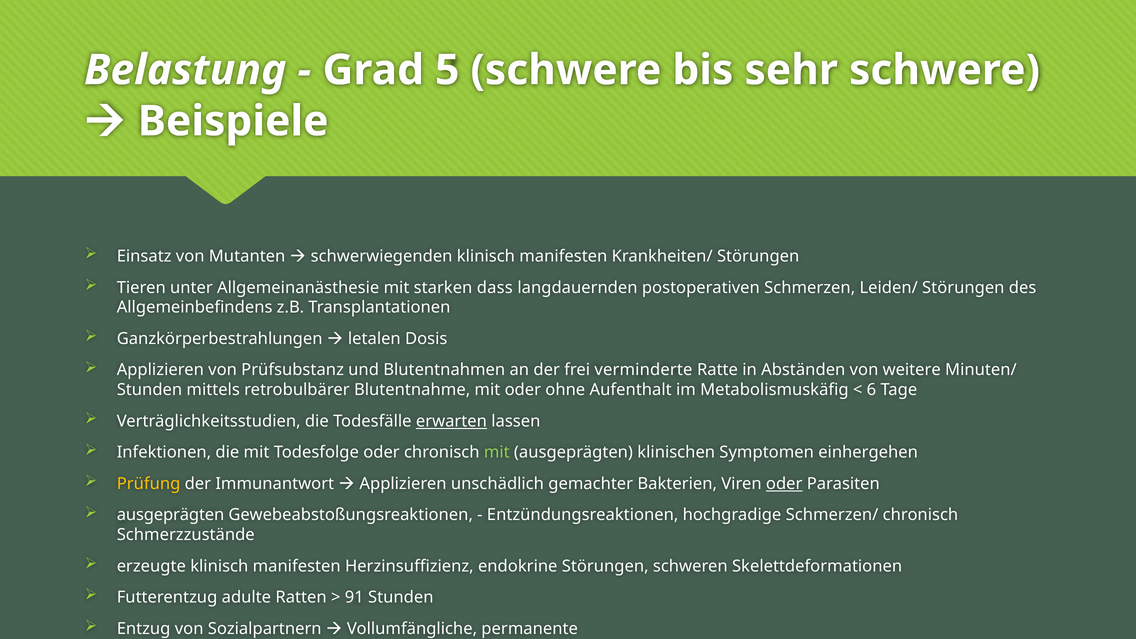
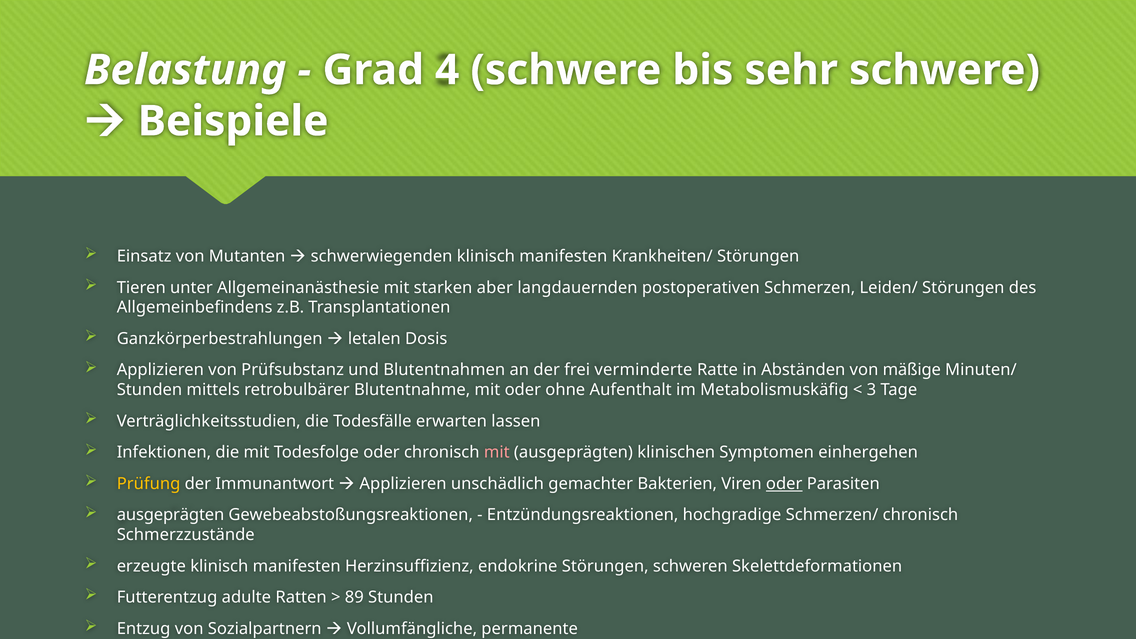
5: 5 -> 4
dass: dass -> aber
weitere: weitere -> mäßige
6: 6 -> 3
erwarten underline: present -> none
mit at (497, 452) colour: light green -> pink
91: 91 -> 89
